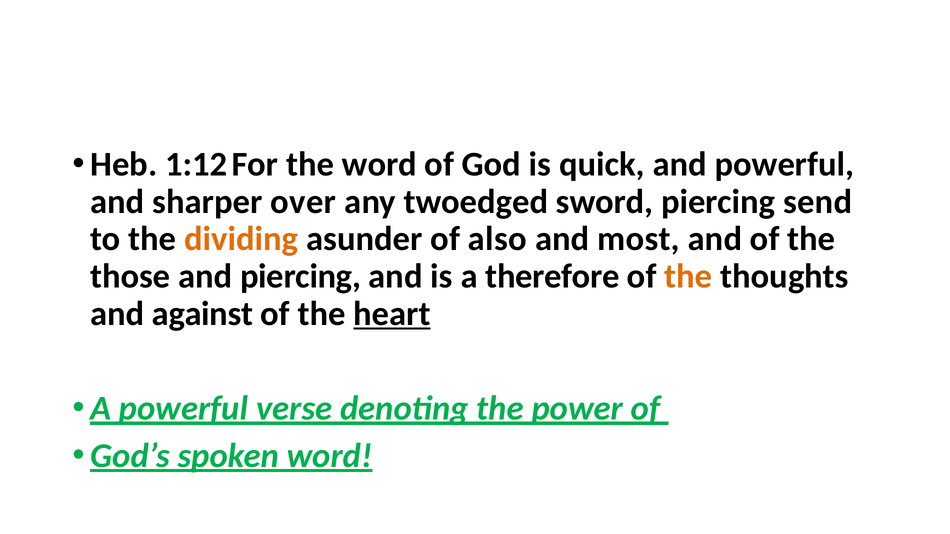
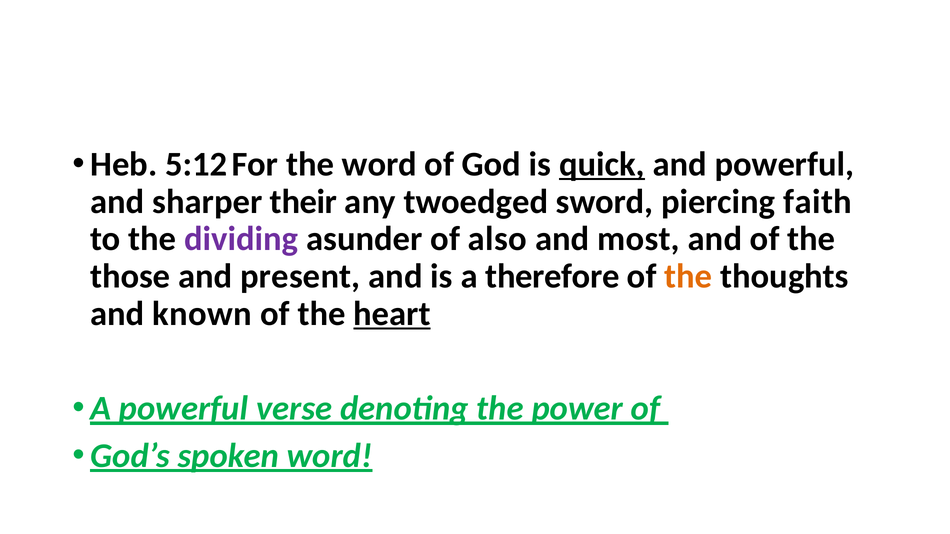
1:12: 1:12 -> 5:12
quick underline: none -> present
over: over -> their
send: send -> faith
dividing colour: orange -> purple
and piercing: piercing -> present
against: against -> known
